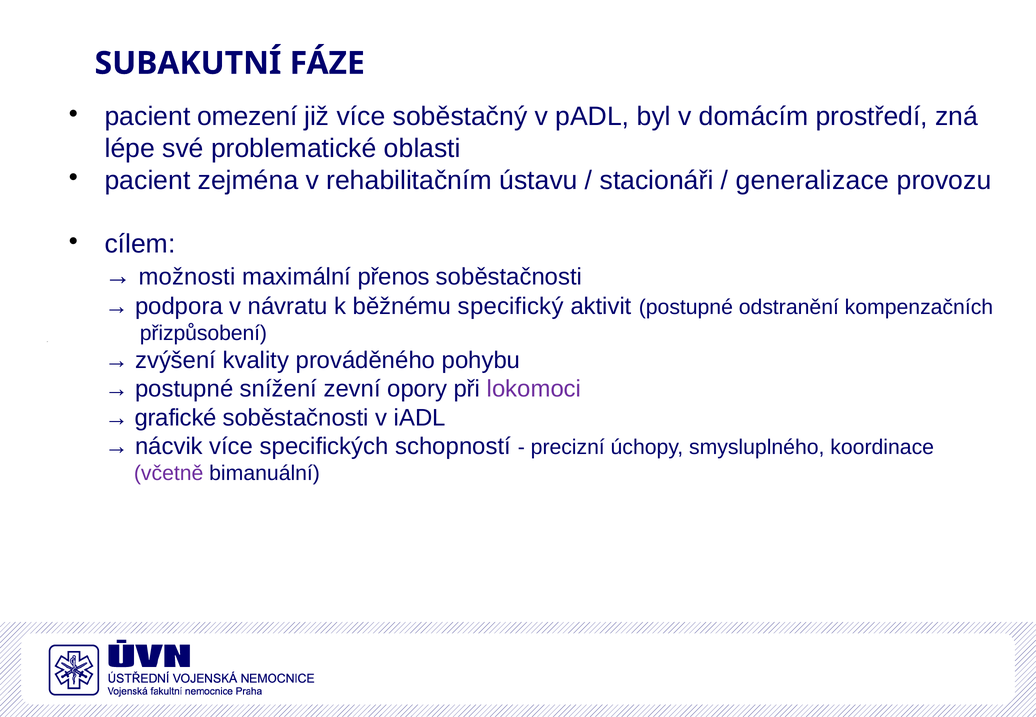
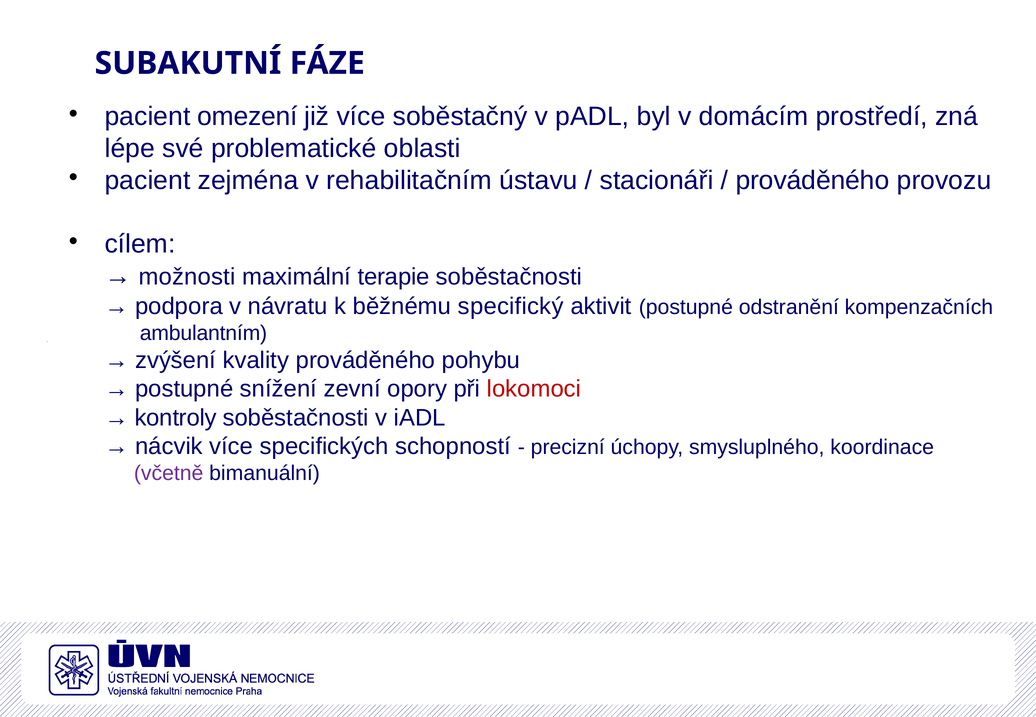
generalizace at (812, 180): generalizace -> prováděného
přenos: přenos -> terapie
přizpůsobení: přizpůsobení -> ambulantním
lokomoci colour: purple -> red
grafické: grafické -> kontroly
